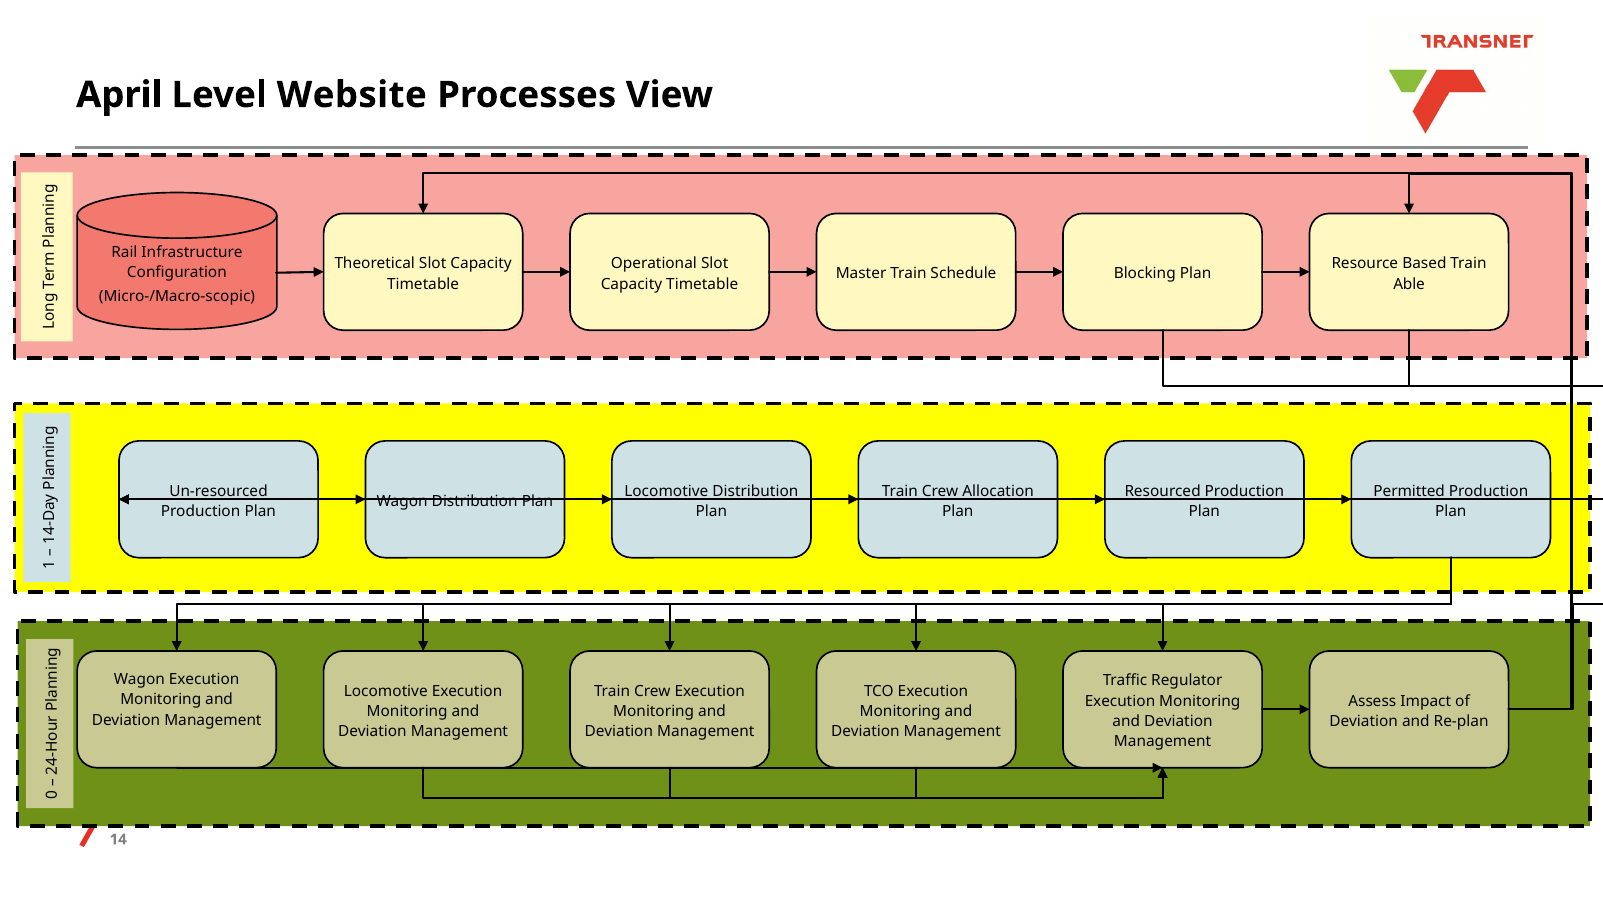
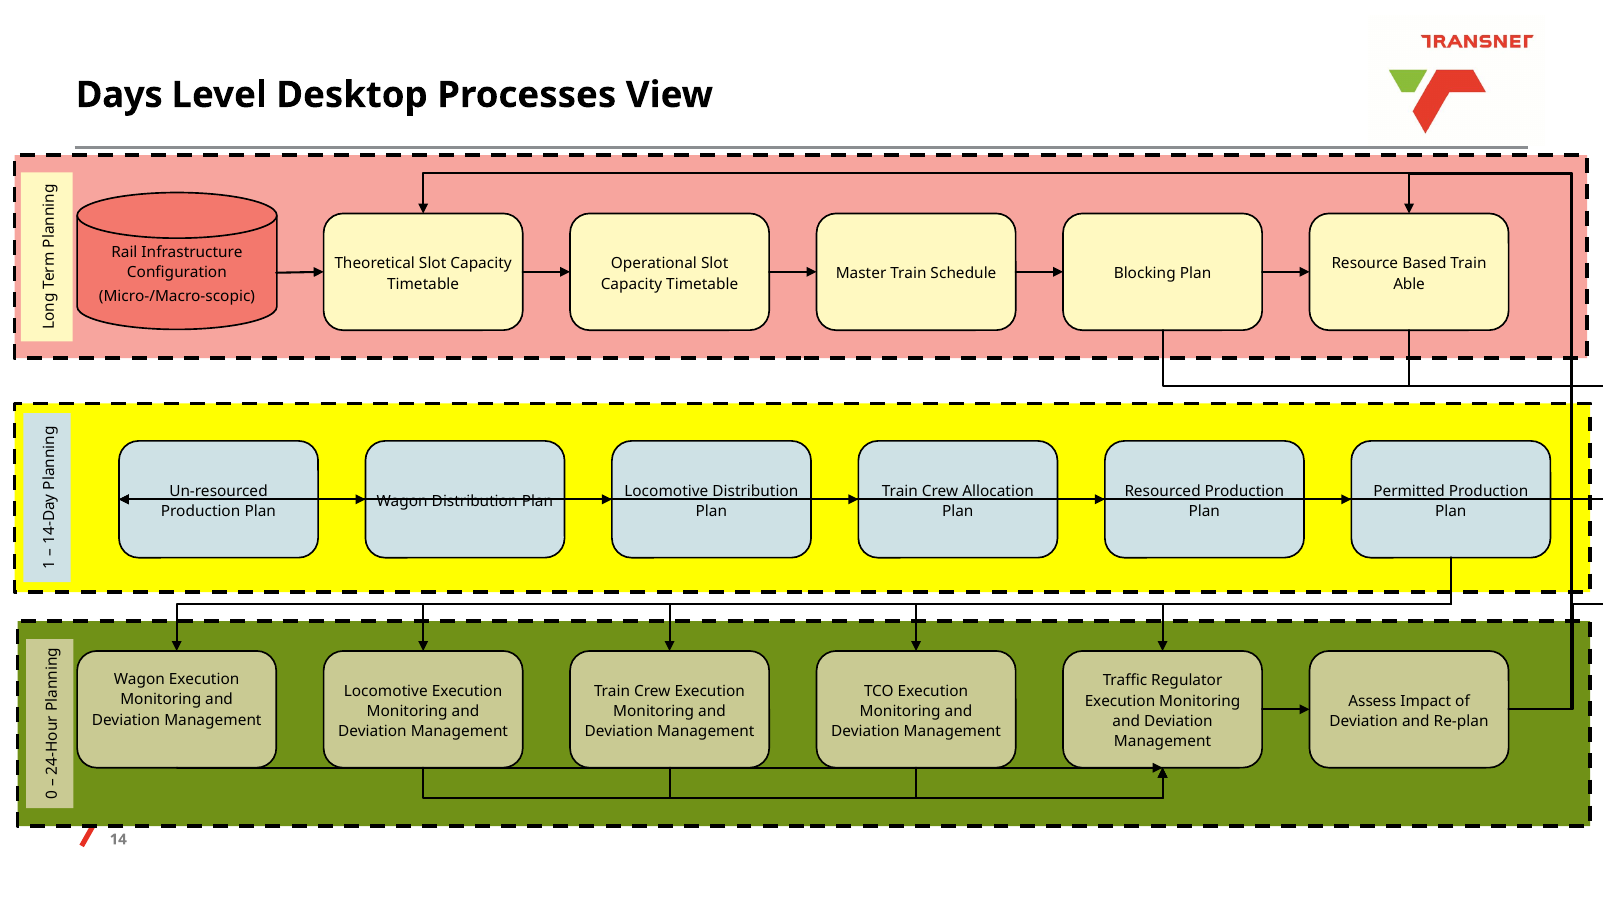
April: April -> Days
Website: Website -> Desktop
